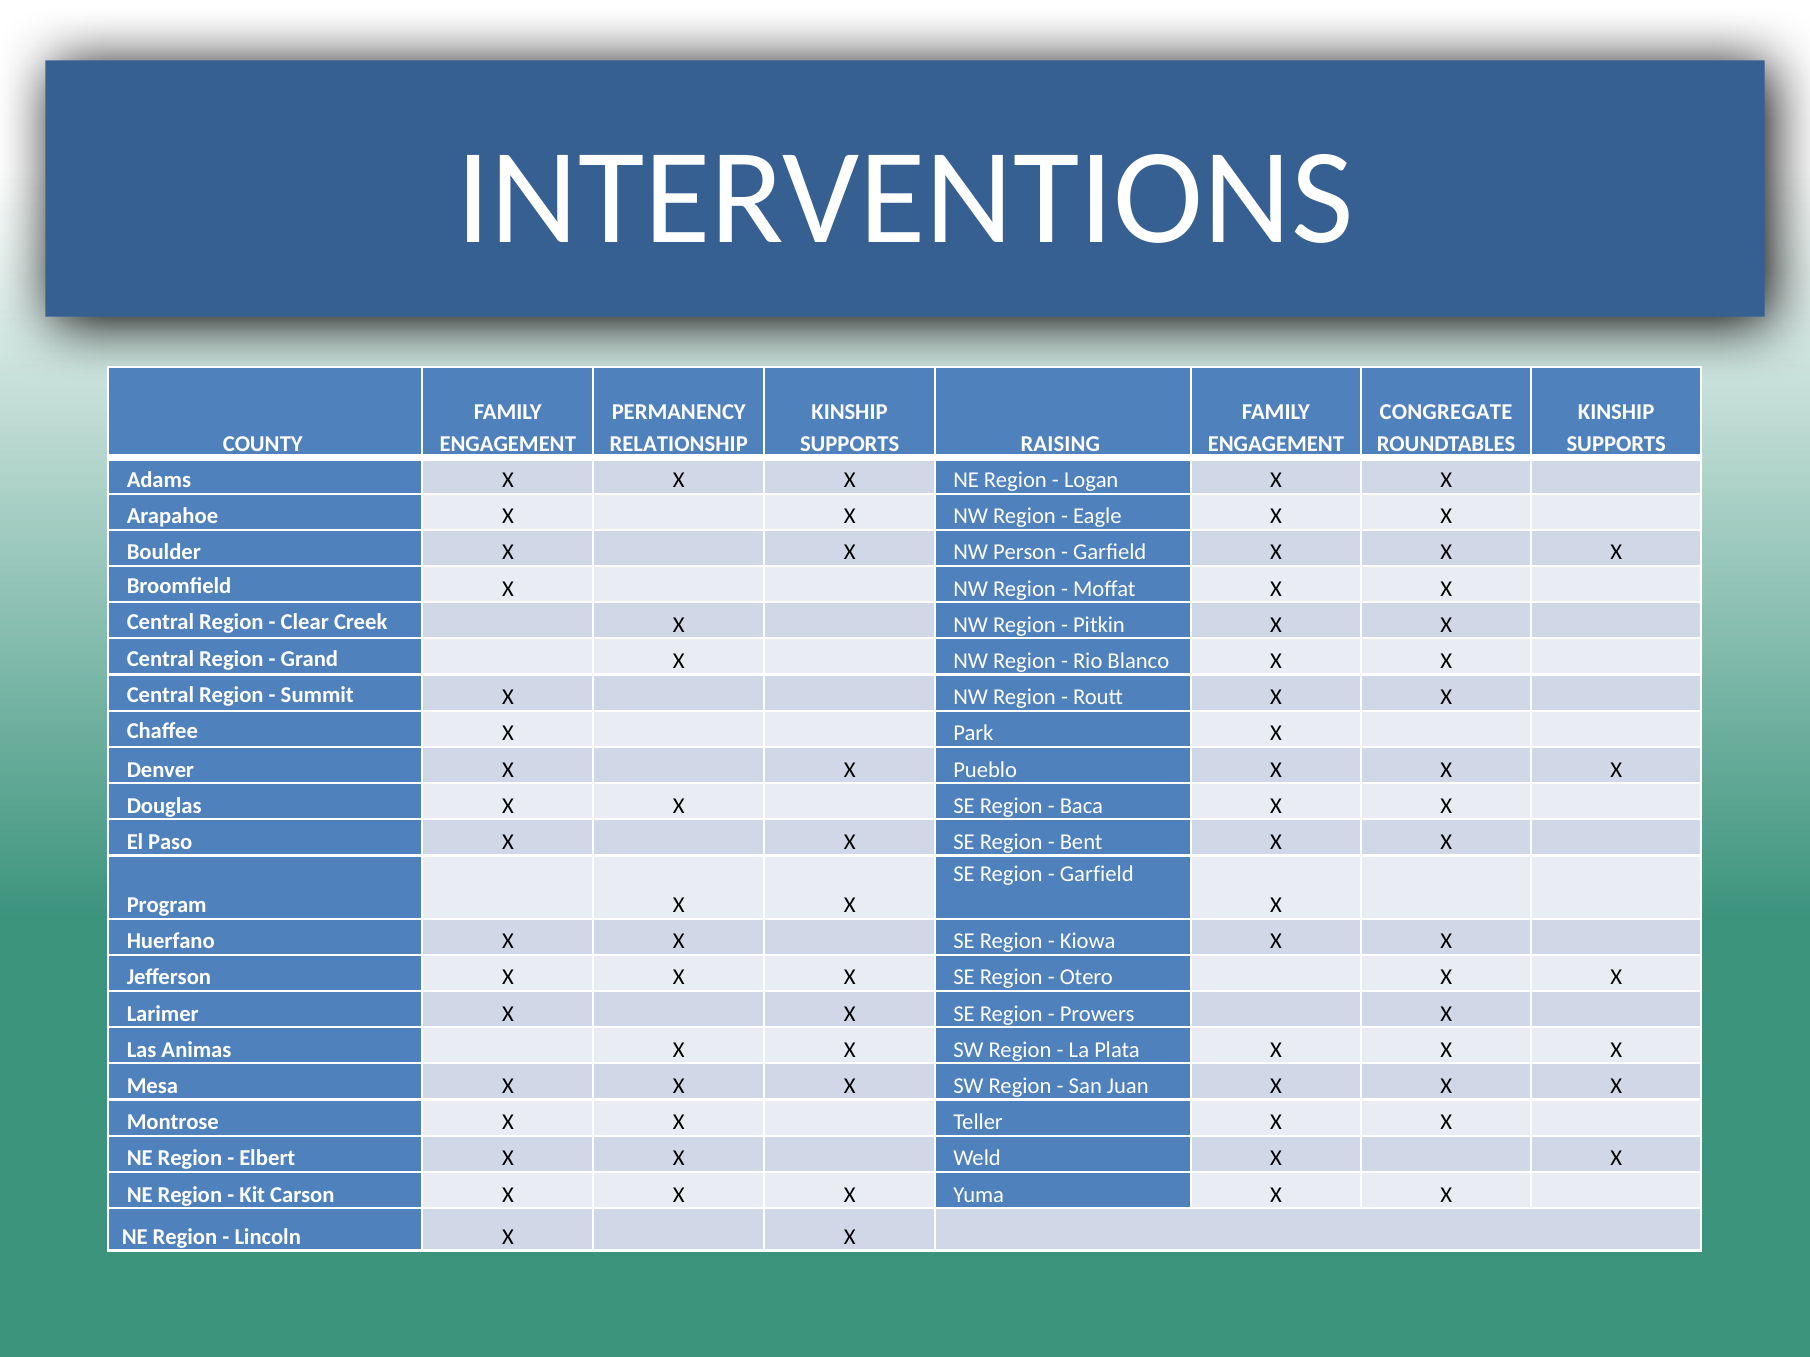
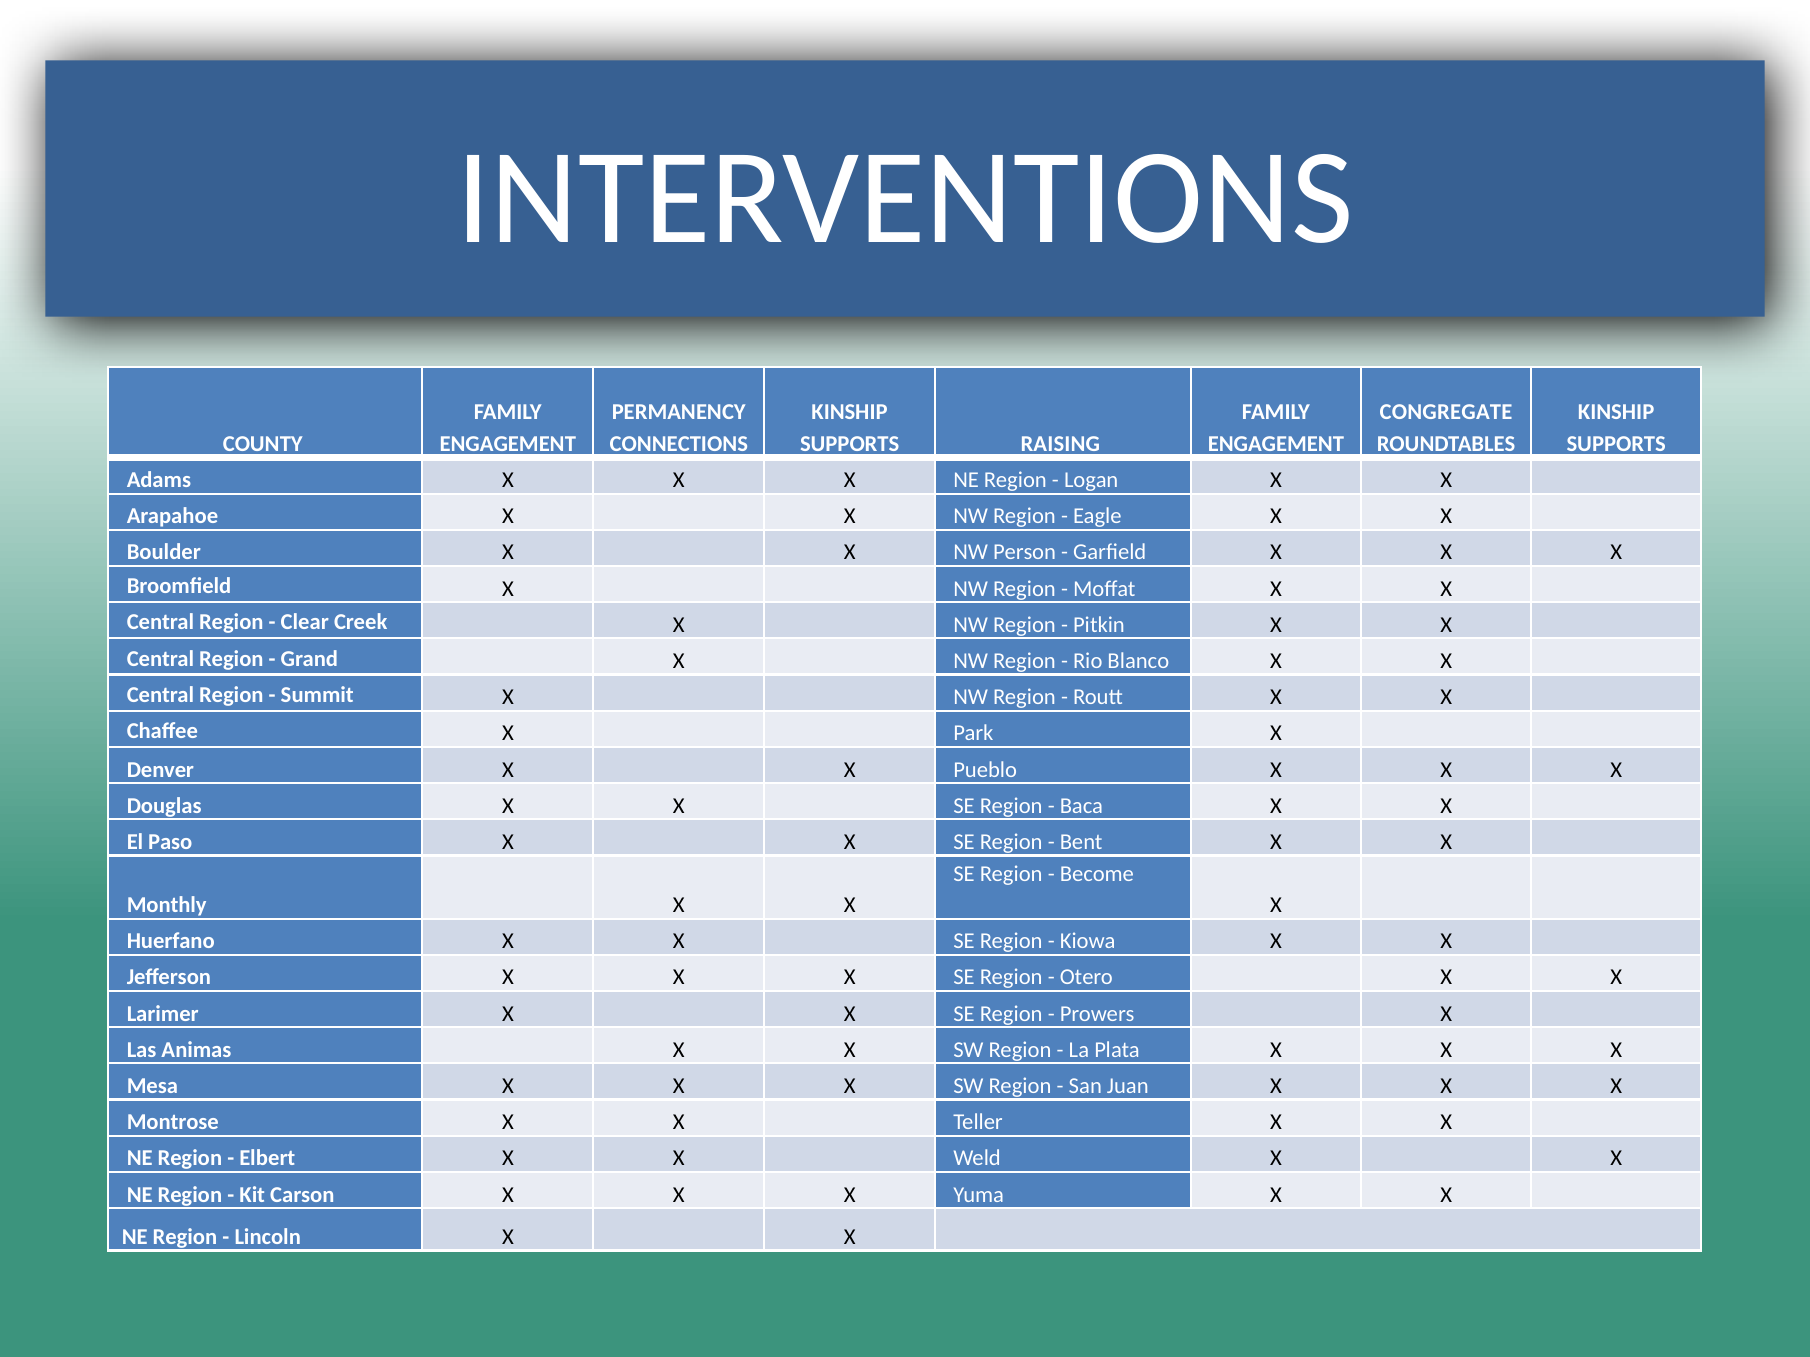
RELATIONSHIP: RELATIONSHIP -> CONNECTIONS
Garfield at (1097, 874): Garfield -> Become
Program: Program -> Monthly
